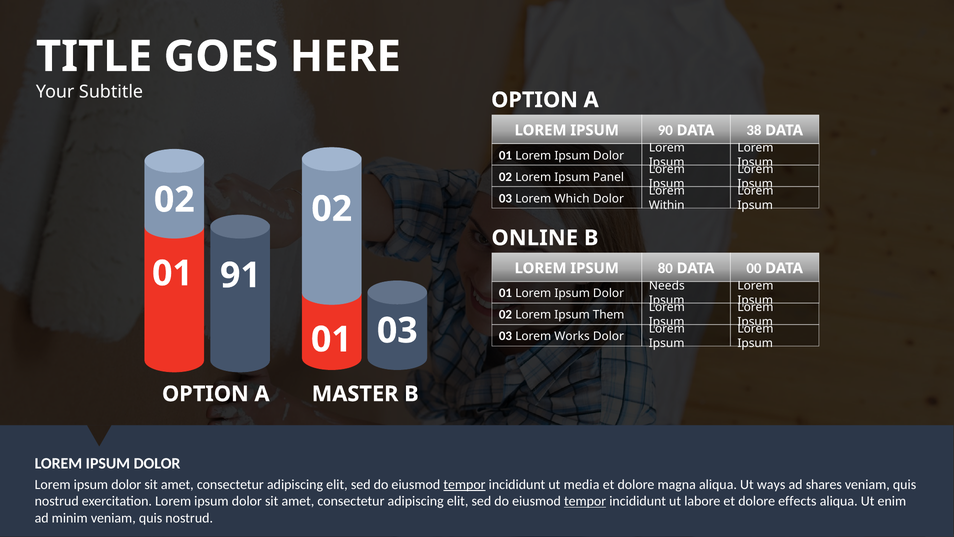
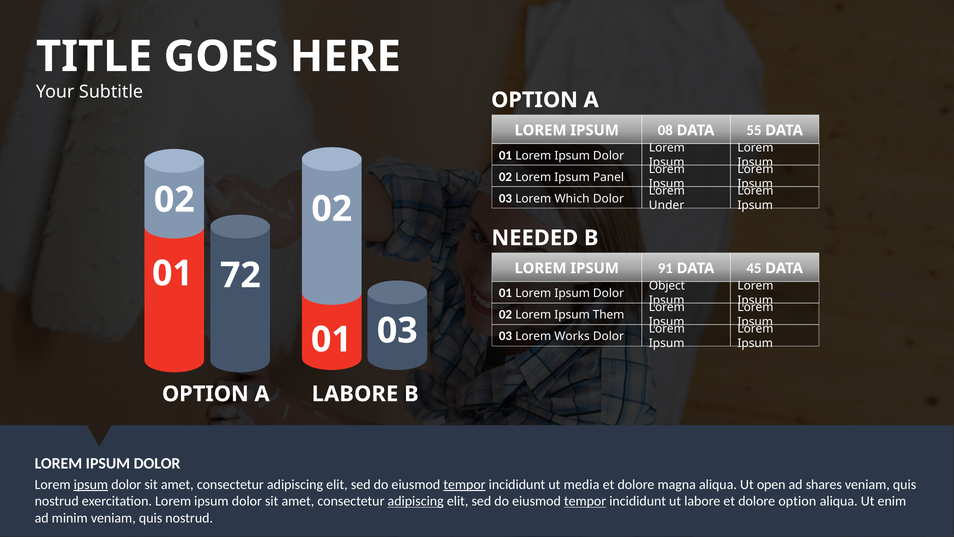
90: 90 -> 08
38: 38 -> 55
Within: Within -> Under
ONLINE: ONLINE -> NEEDED
80: 80 -> 91
00: 00 -> 45
91: 91 -> 72
Needs: Needs -> Object
A MASTER: MASTER -> LABORE
ipsum at (91, 484) underline: none -> present
ways: ways -> open
adipiscing at (416, 501) underline: none -> present
dolore effects: effects -> option
